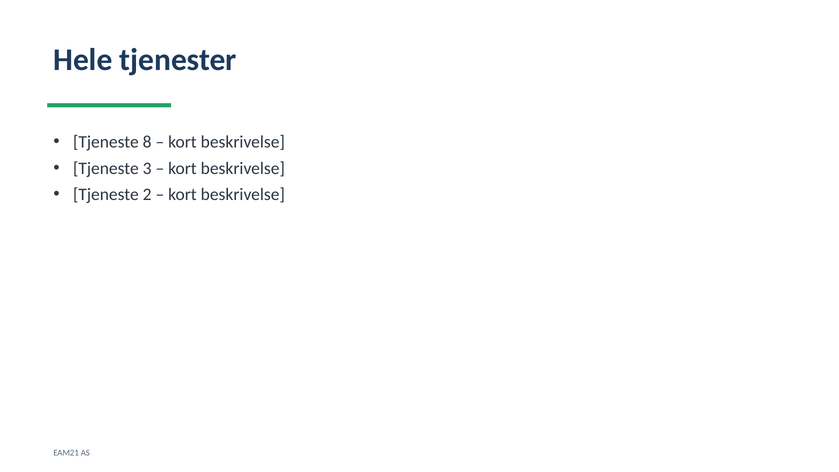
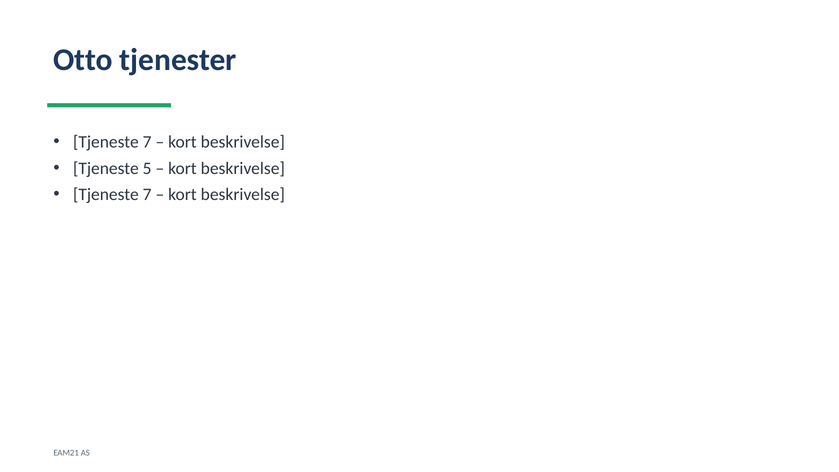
Hele: Hele -> Otto
8 at (147, 142): 8 -> 7
3: 3 -> 5
2 at (147, 195): 2 -> 7
